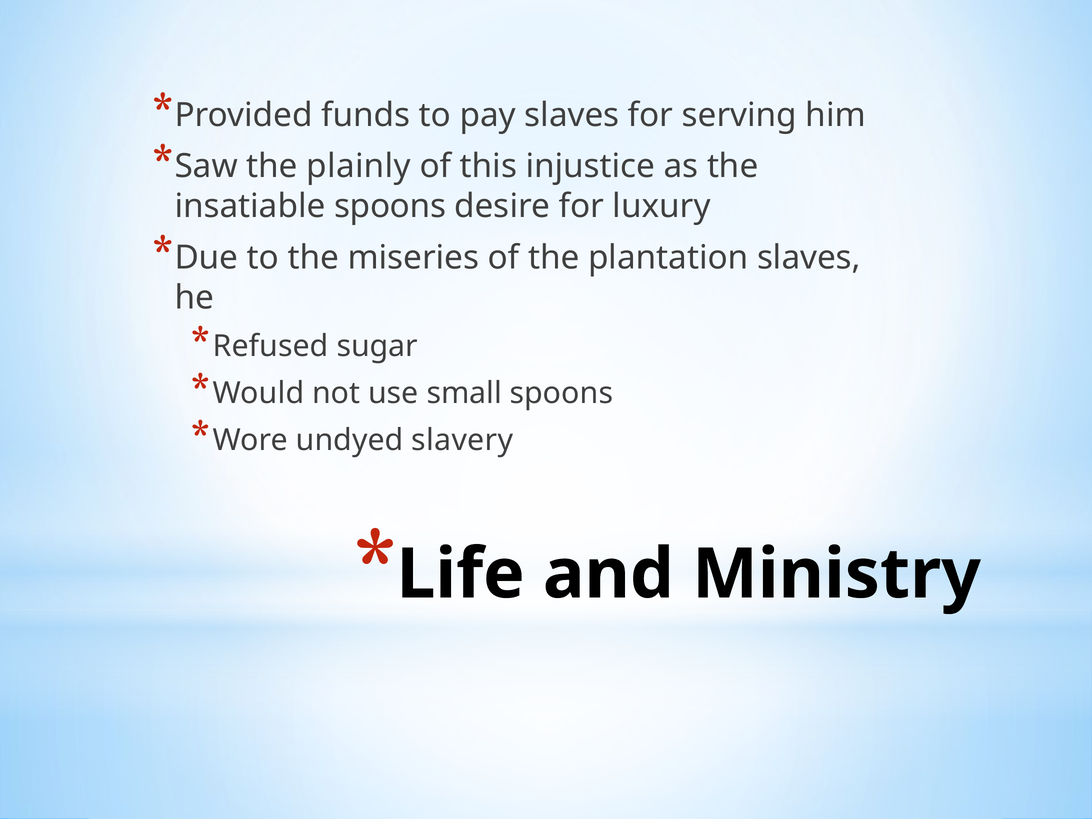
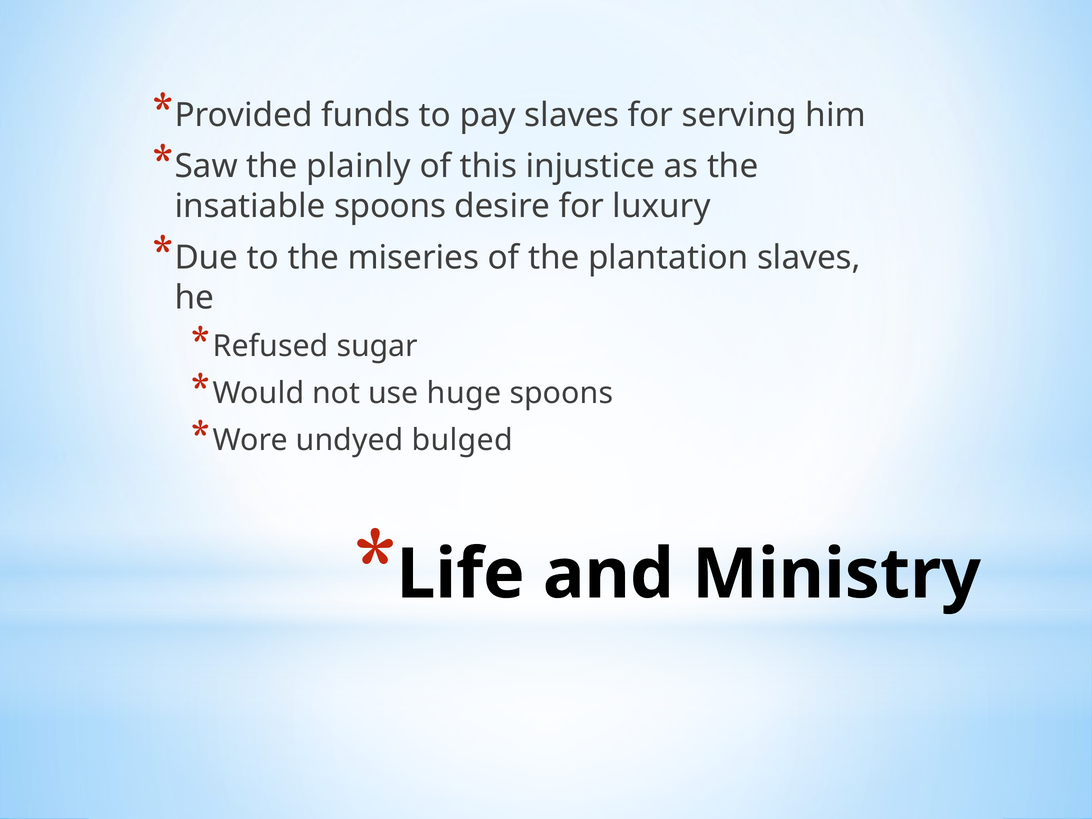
small: small -> huge
slavery: slavery -> bulged
